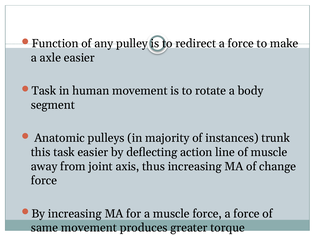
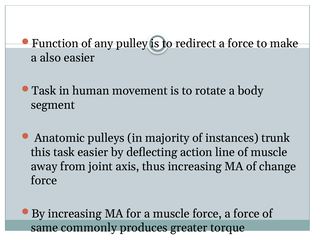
axle: axle -> also
same movement: movement -> commonly
